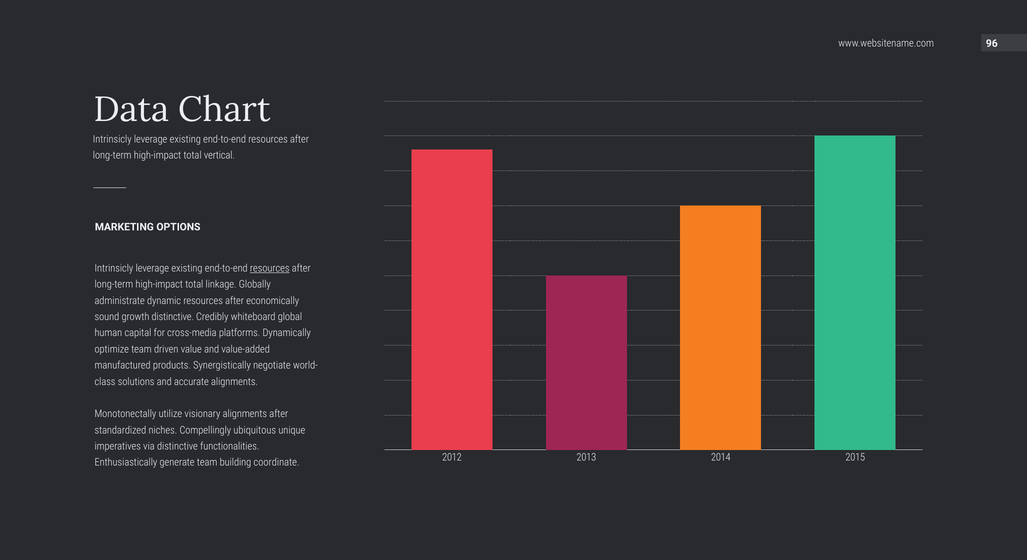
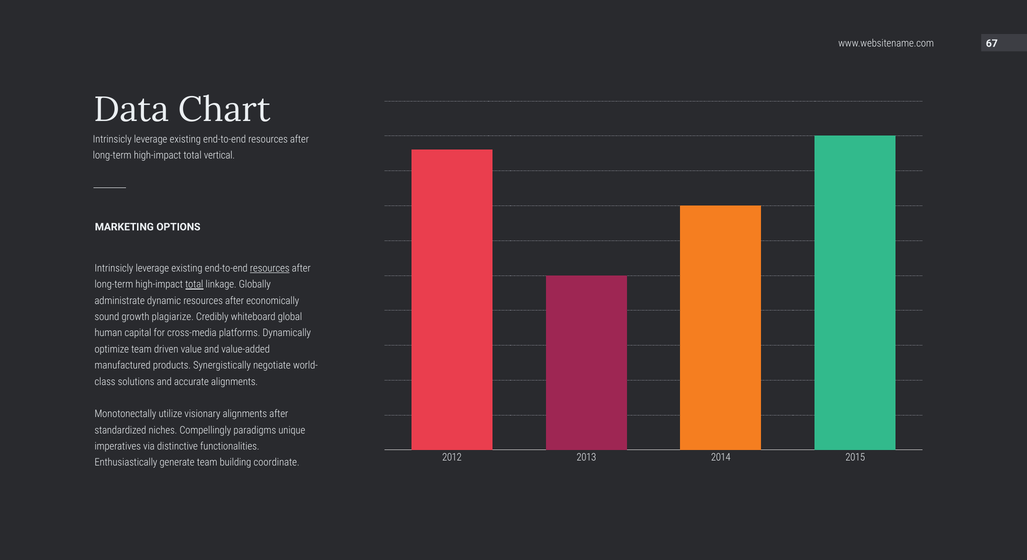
96: 96 -> 67
total at (194, 285) underline: none -> present
growth distinctive: distinctive -> plagiarize
ubiquitous: ubiquitous -> paradigms
